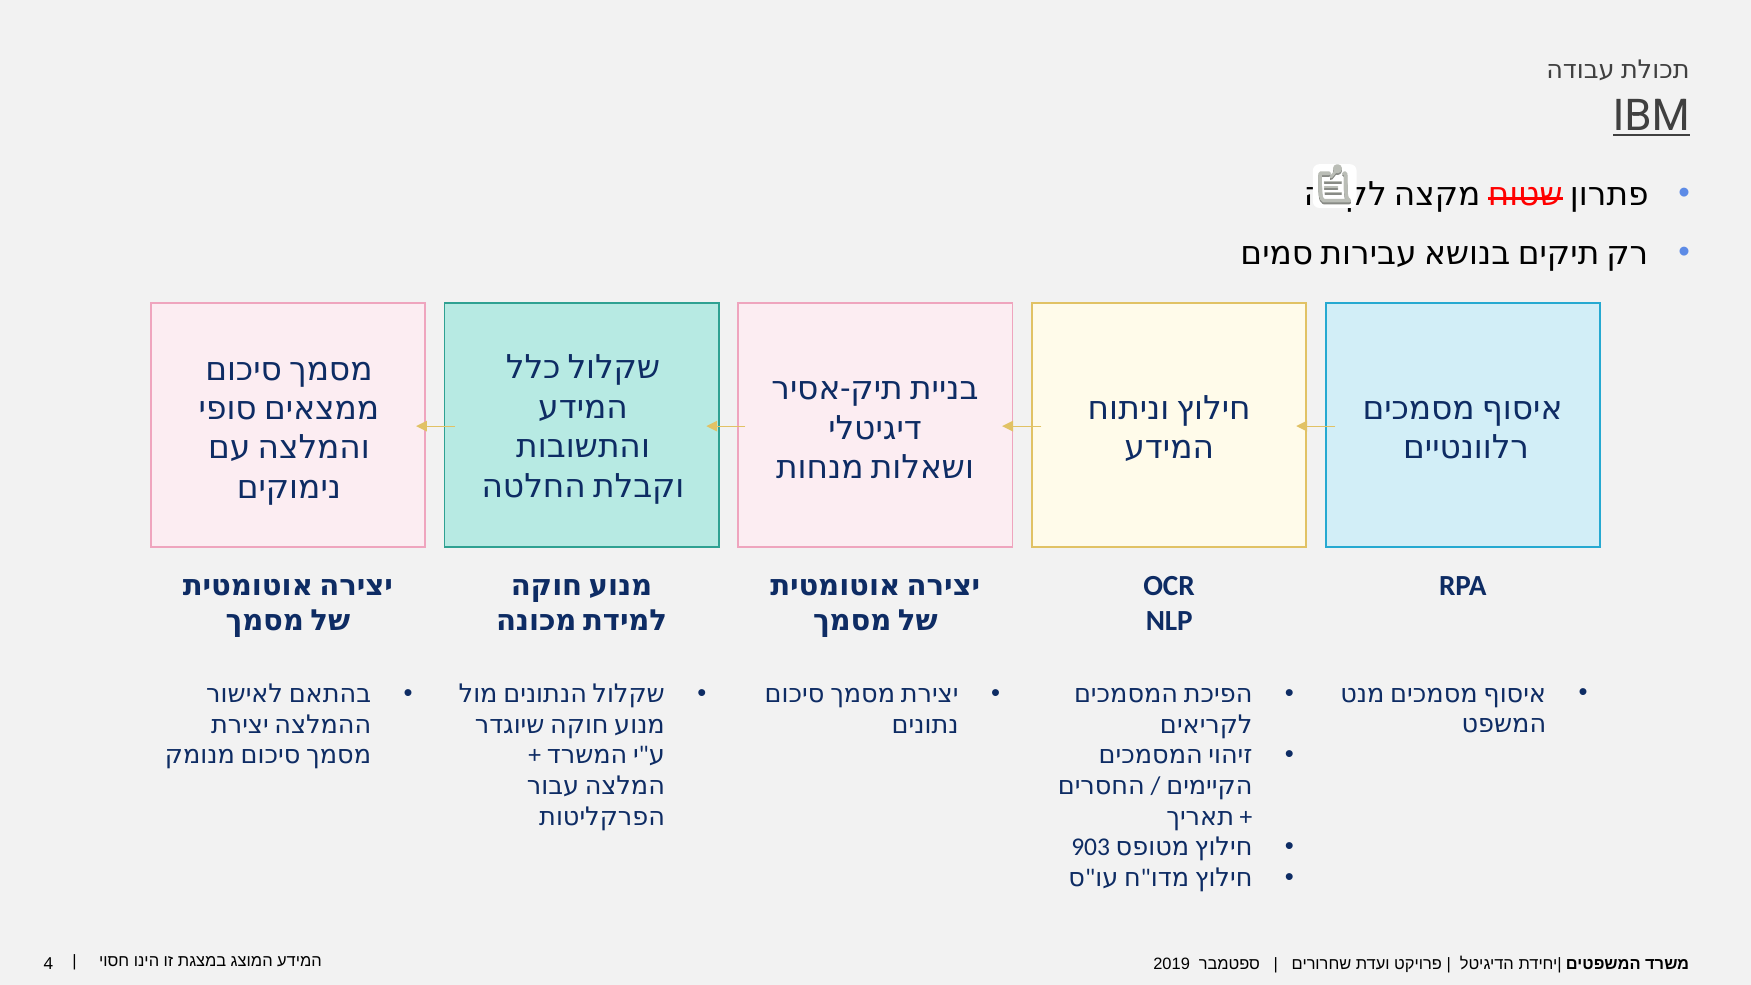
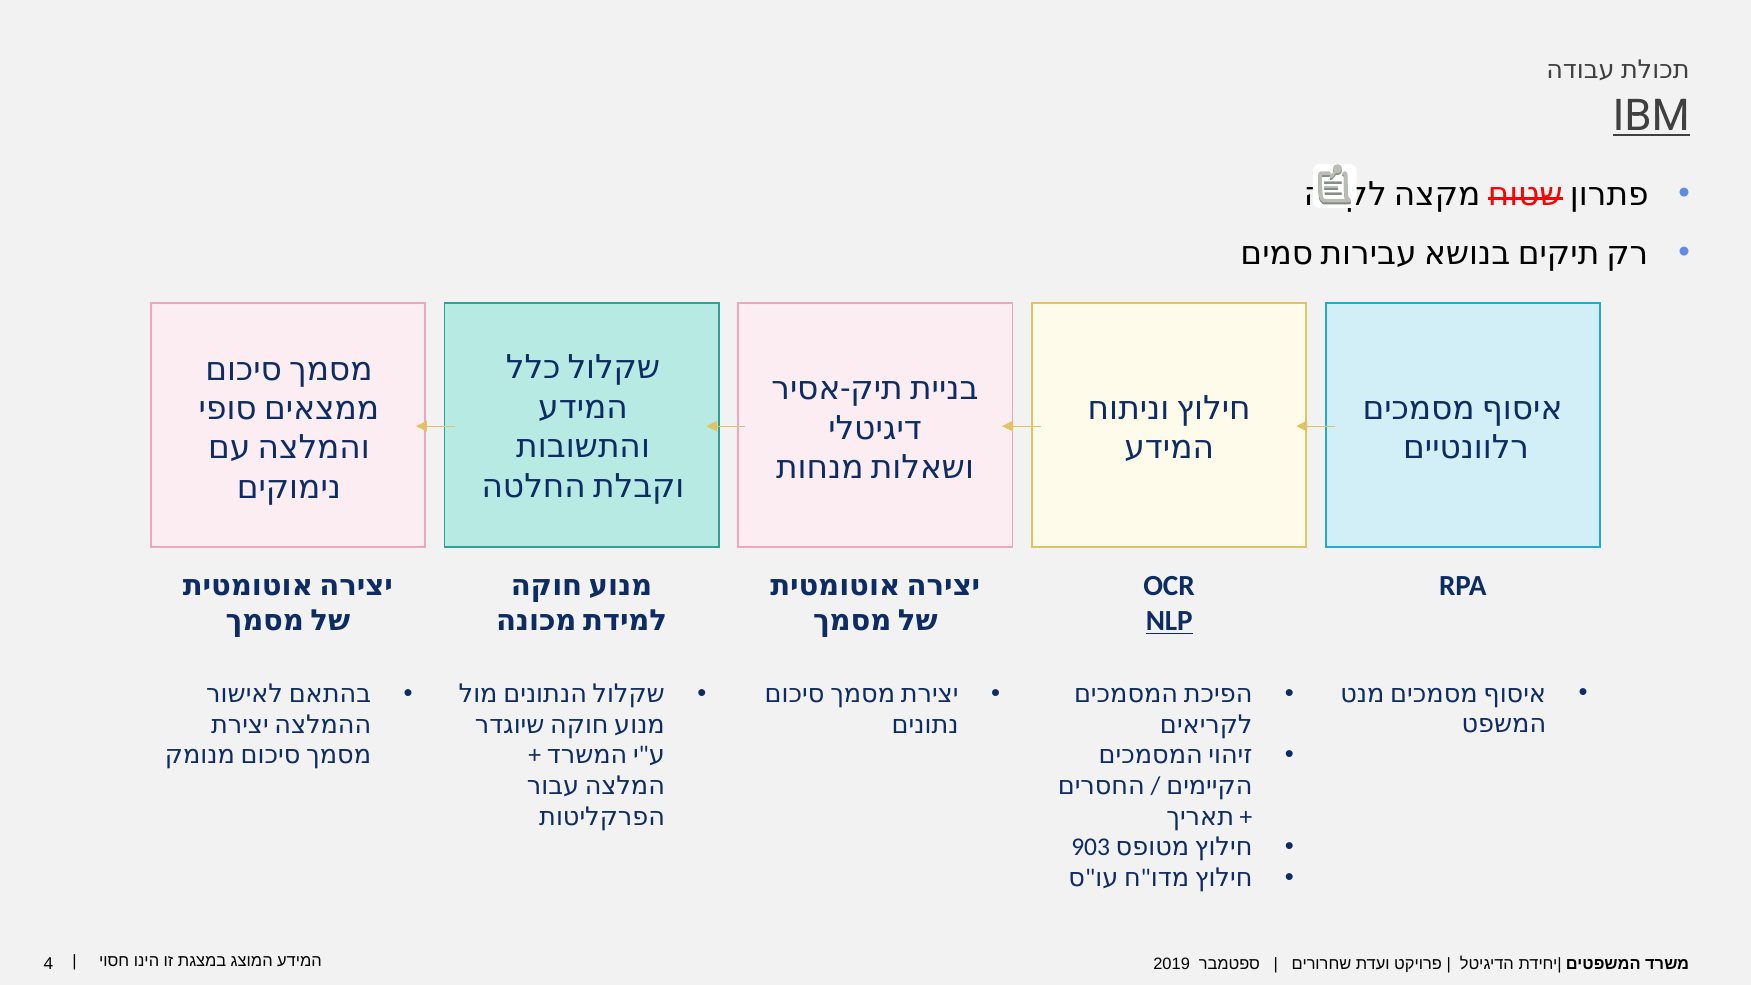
NLP underline: none -> present
